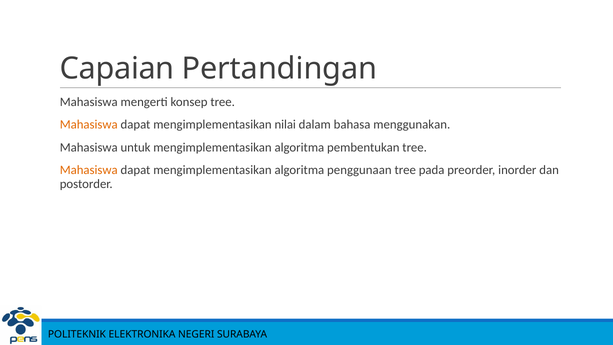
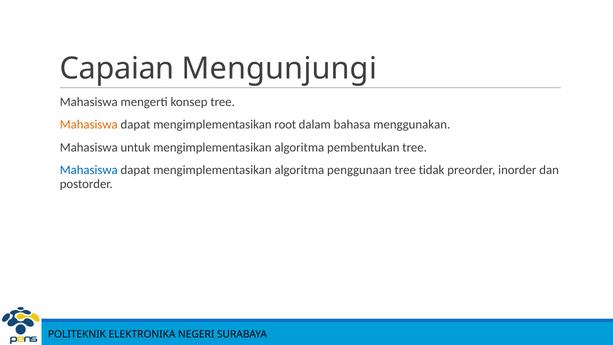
Pertandingan: Pertandingan -> Mengunjungi
nilai: nilai -> root
Mahasiswa at (89, 170) colour: orange -> blue
pada: pada -> tidak
